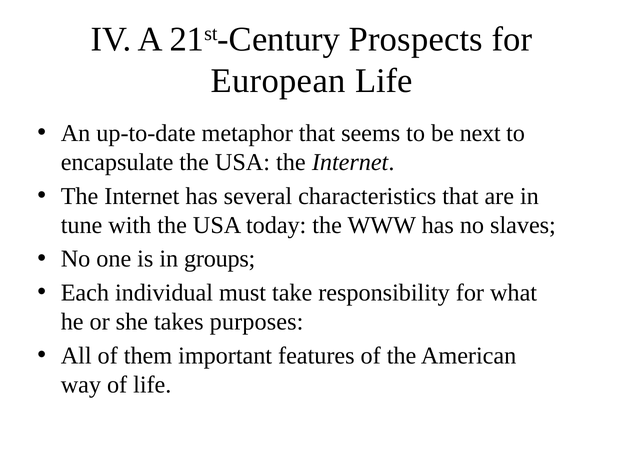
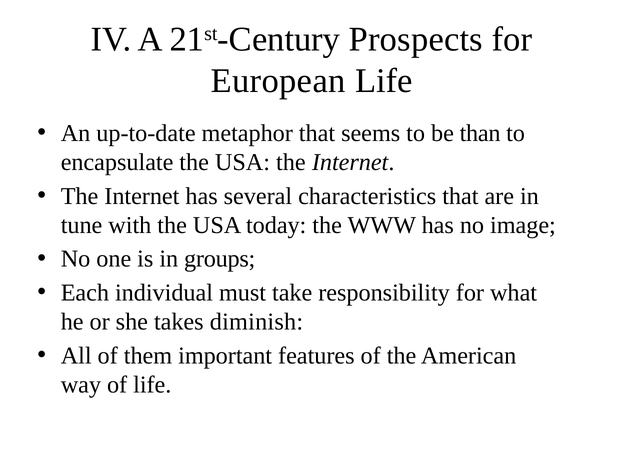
next: next -> than
slaves: slaves -> image
purposes: purposes -> diminish
